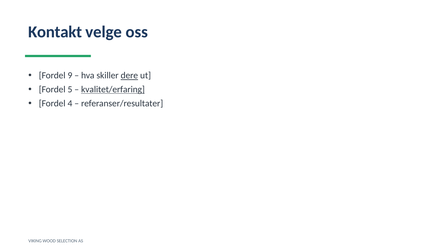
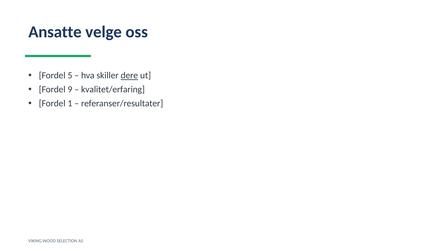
Kontakt: Kontakt -> Ansatte
9: 9 -> 5
5: 5 -> 9
kvalitet/erfaring underline: present -> none
4: 4 -> 1
